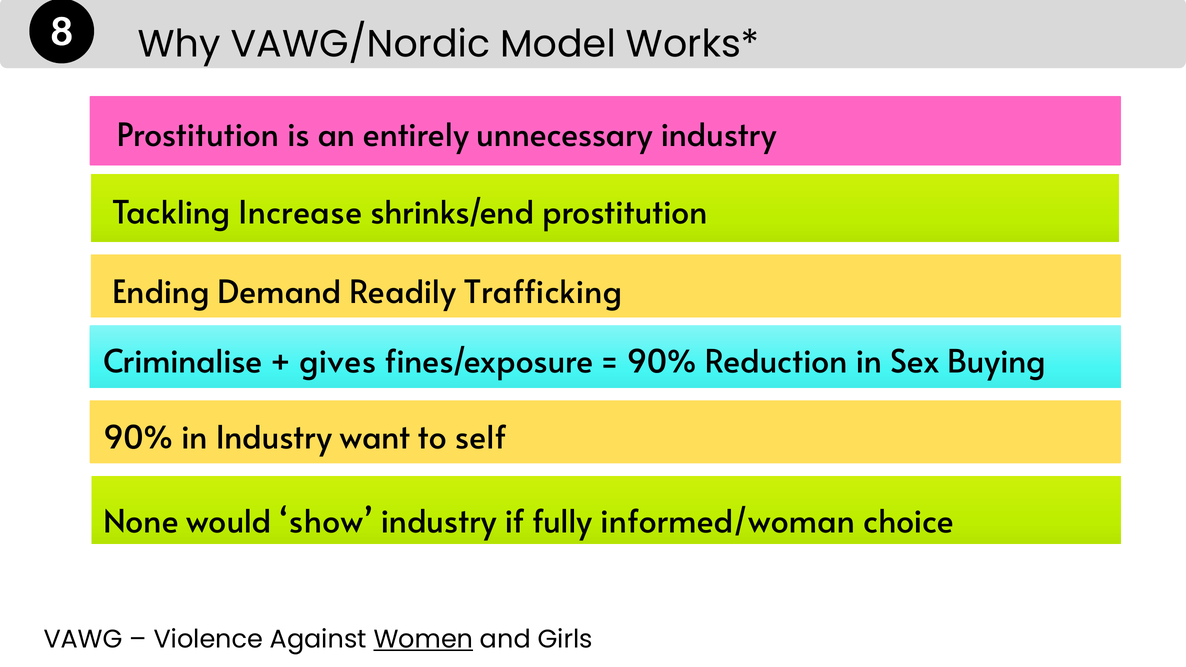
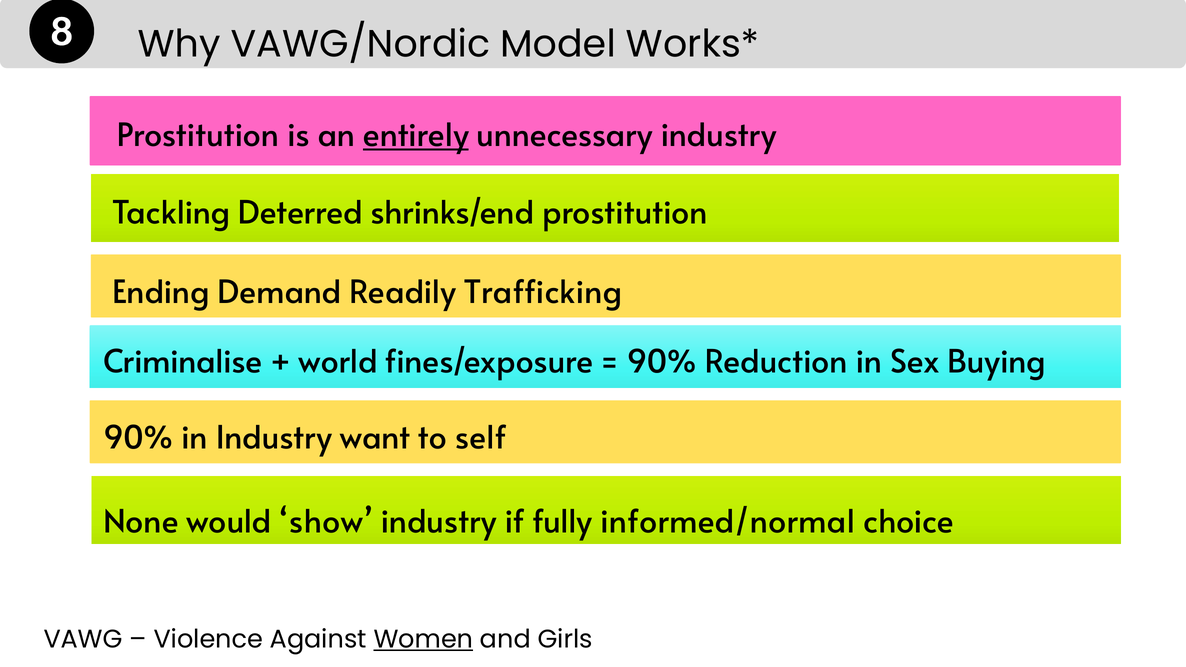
entirely underline: none -> present
Increase: Increase -> Deterred
gives: gives -> world
informed/woman: informed/woman -> informed/normal
